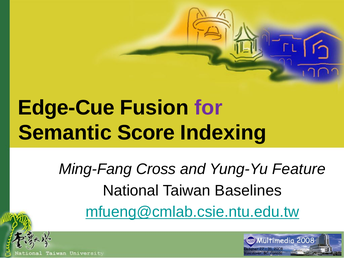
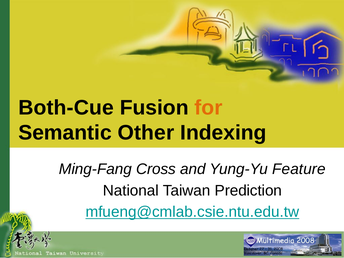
Edge-Cue: Edge-Cue -> Both-Cue
for colour: purple -> orange
Score: Score -> Other
Baselines: Baselines -> Prediction
